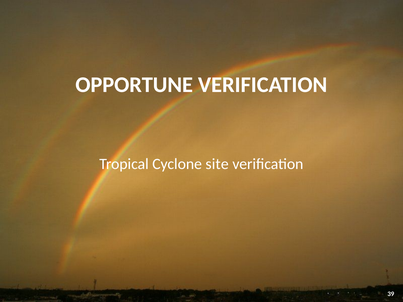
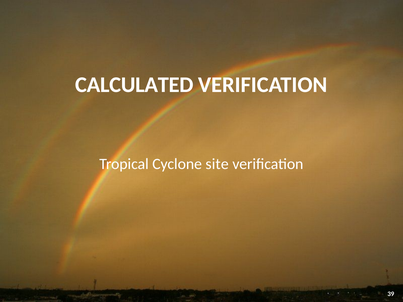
OPPORTUNE: OPPORTUNE -> CALCULATED
